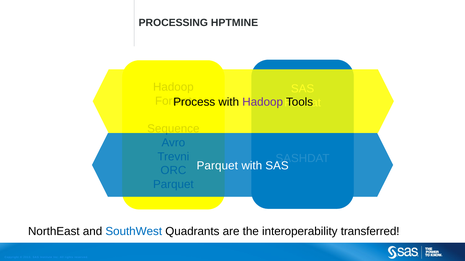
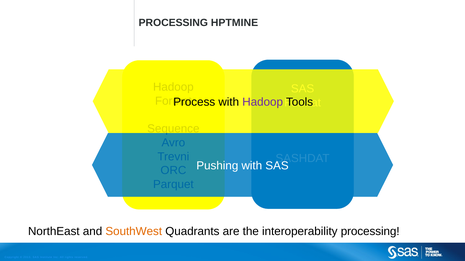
Parquet at (217, 166): Parquet -> Pushing
SouthWest colour: blue -> orange
interoperability transferred: transferred -> processing
